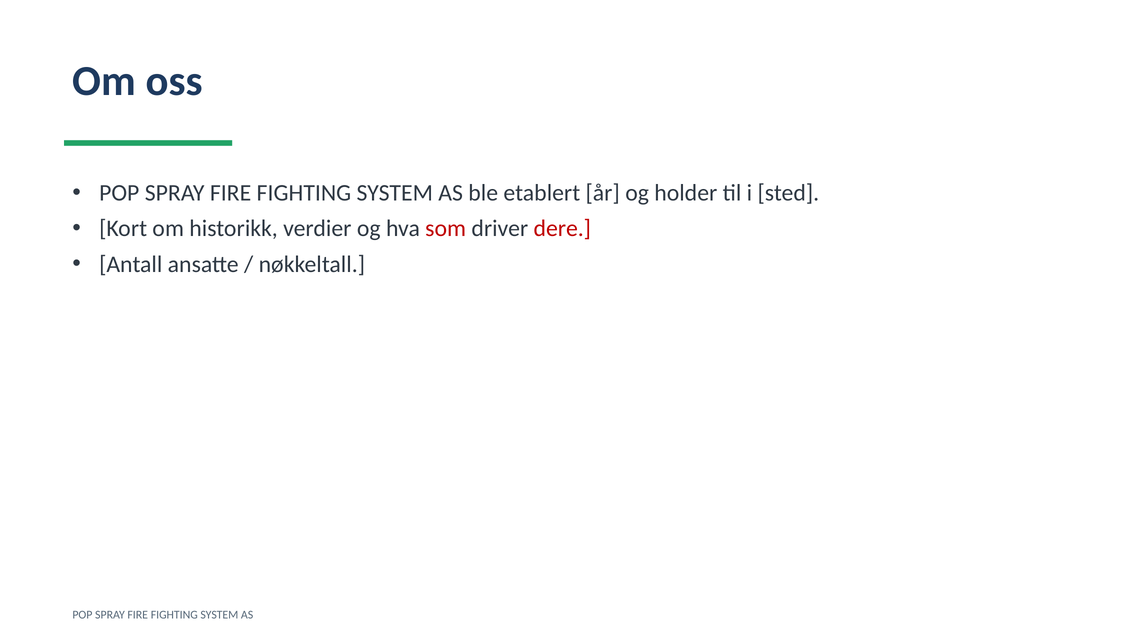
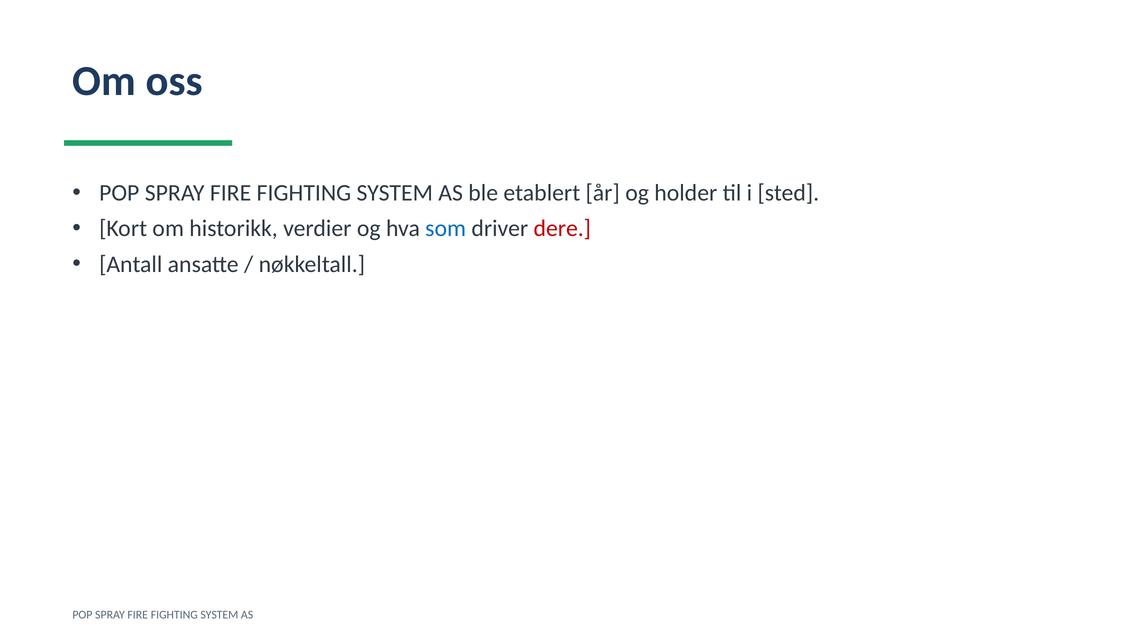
som colour: red -> blue
